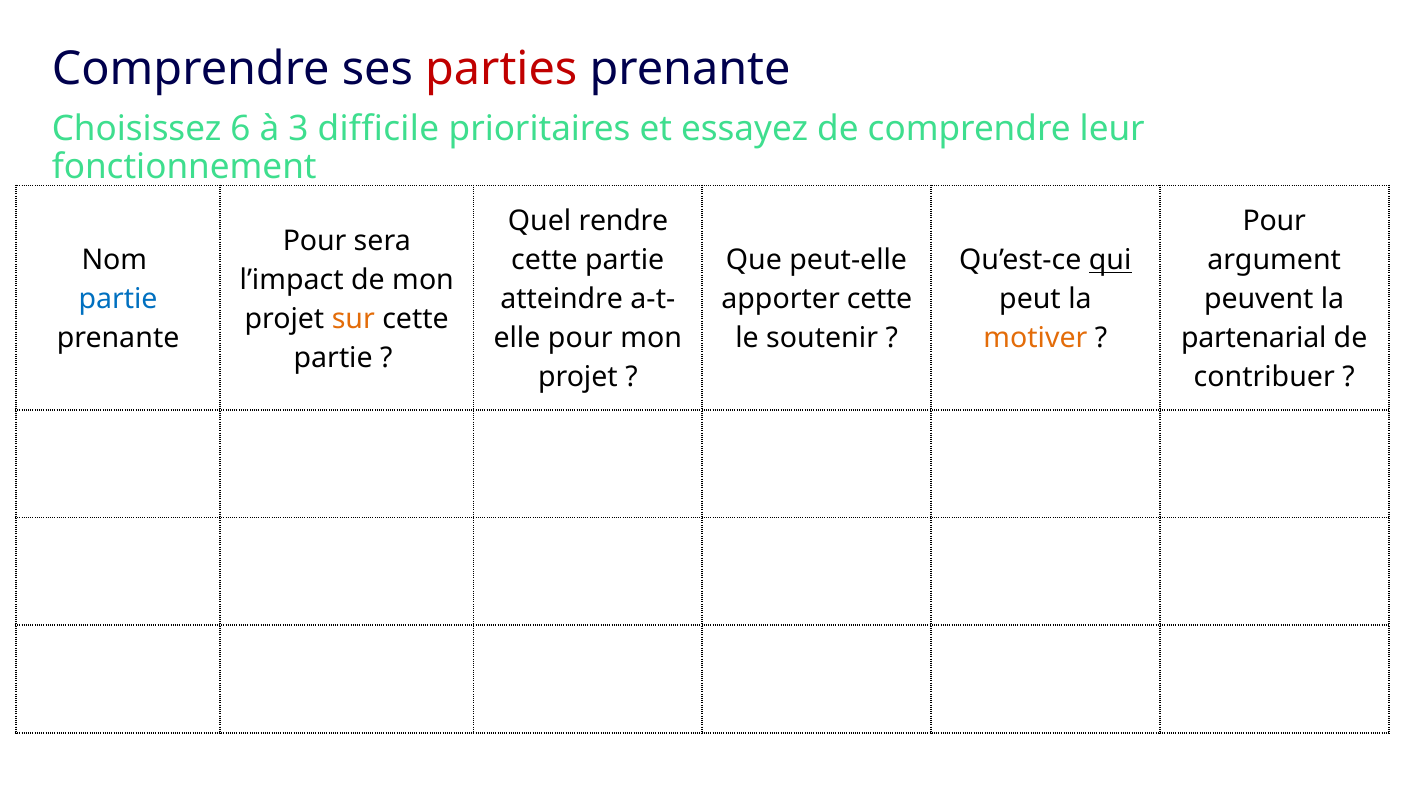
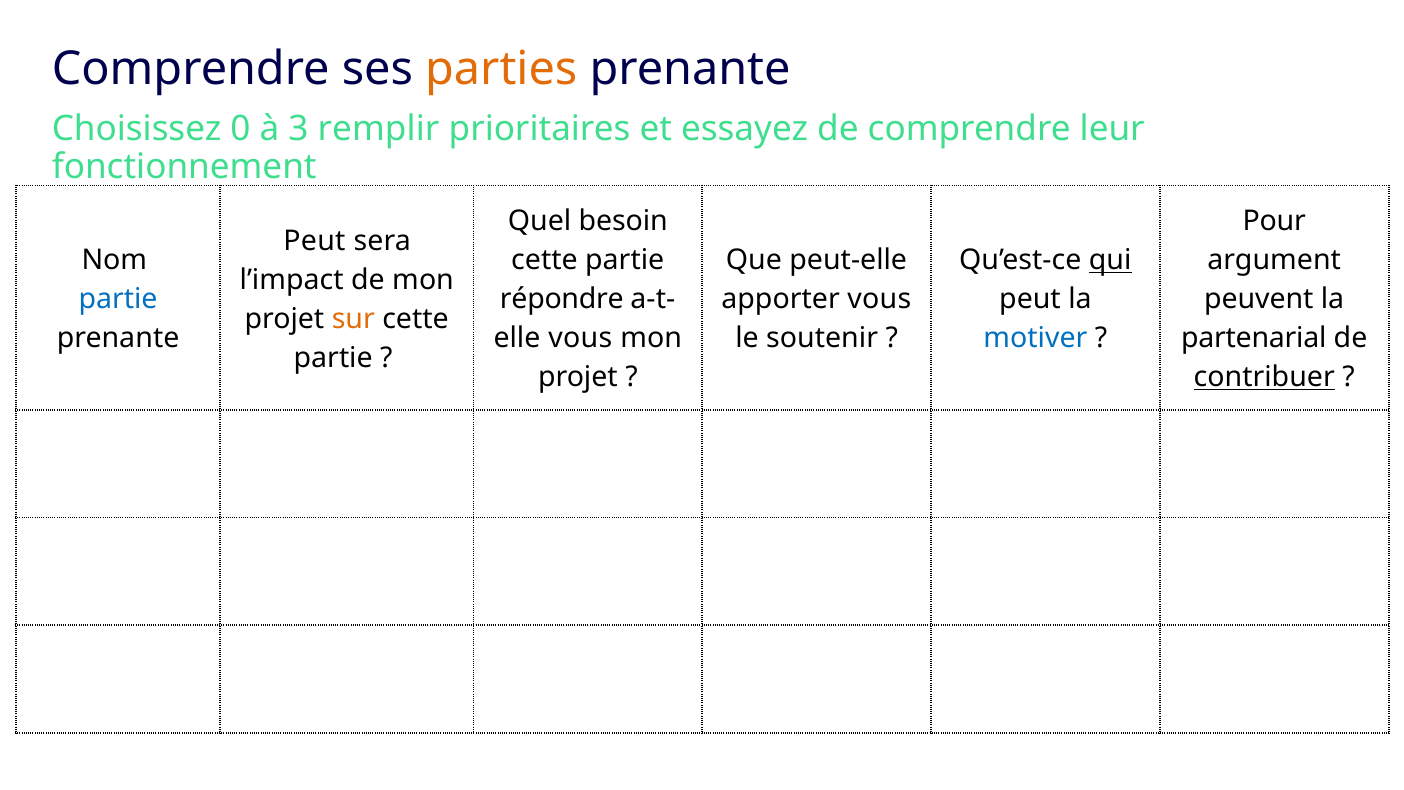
parties colour: red -> orange
6: 6 -> 0
difficile: difficile -> remplir
rendre: rendre -> besoin
Pour at (315, 241): Pour -> Peut
atteindre: atteindre -> répondre
apporter cette: cette -> vous
pour at (580, 338): pour -> vous
motiver colour: orange -> blue
contribuer underline: none -> present
